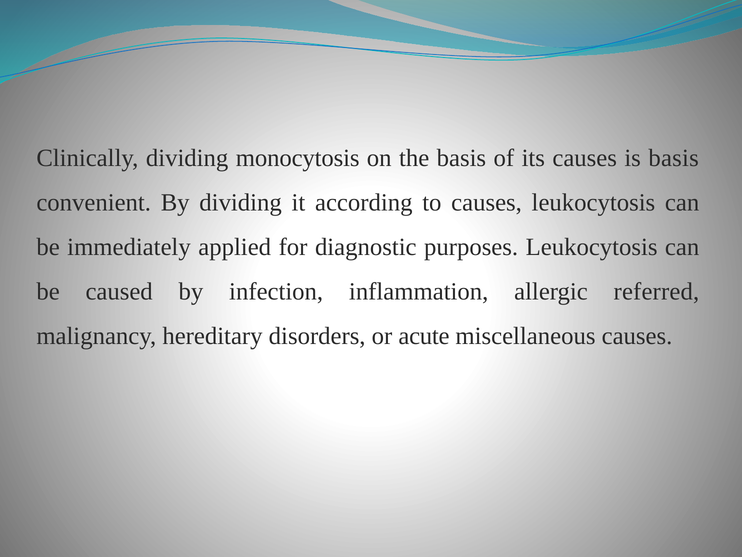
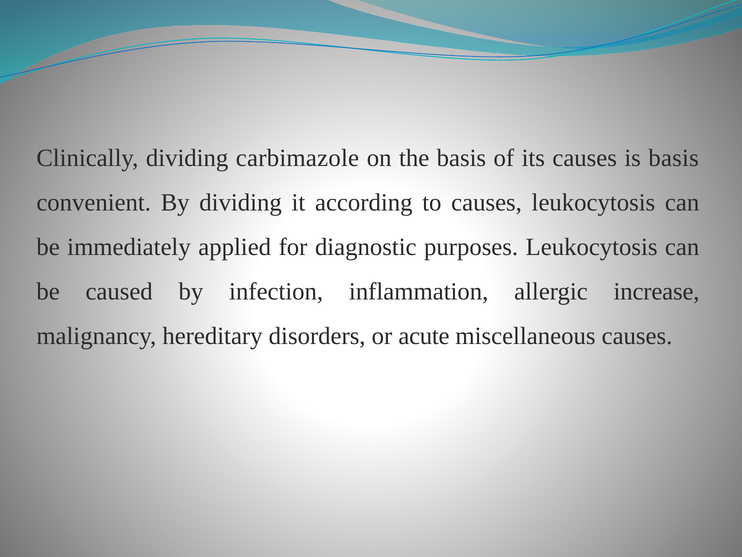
monocytosis: monocytosis -> carbimazole
referred: referred -> increase
